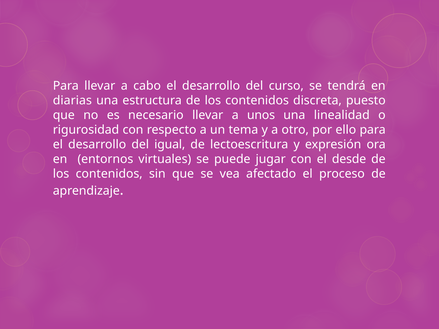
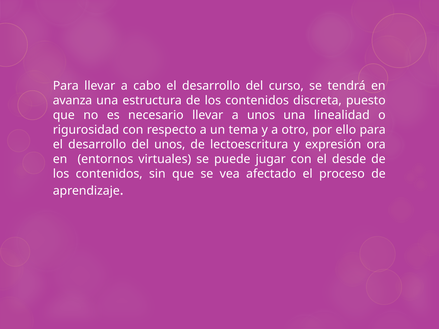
diarias: diarias -> avanza
del igual: igual -> unos
